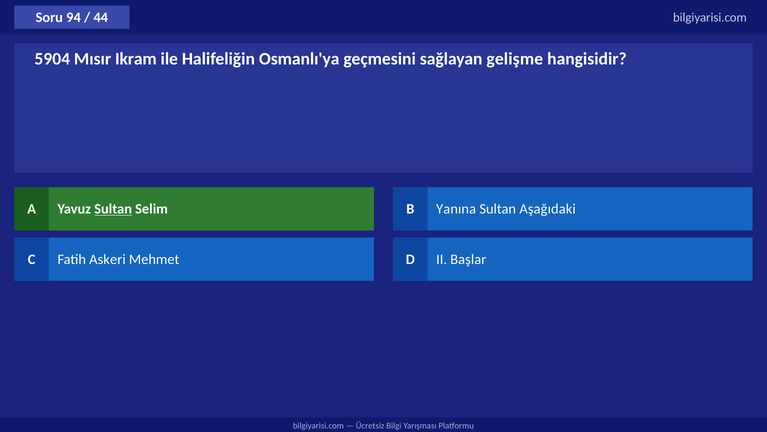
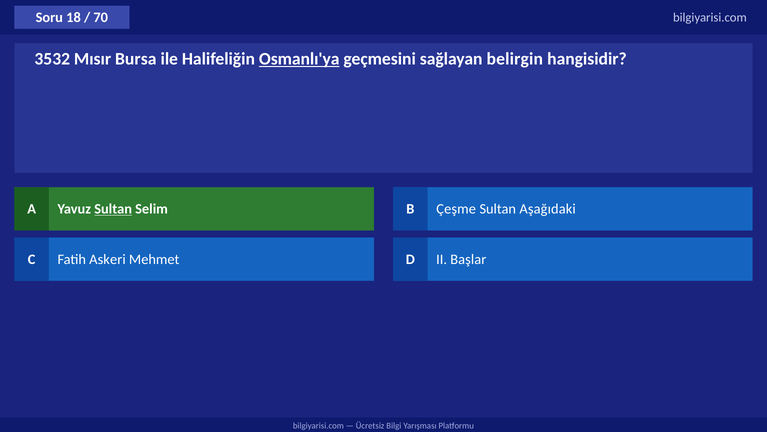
94: 94 -> 18
44: 44 -> 70
5904: 5904 -> 3532
Ikram: Ikram -> Bursa
Osmanlı'ya underline: none -> present
gelişme: gelişme -> belirgin
Yanına: Yanına -> Çeşme
